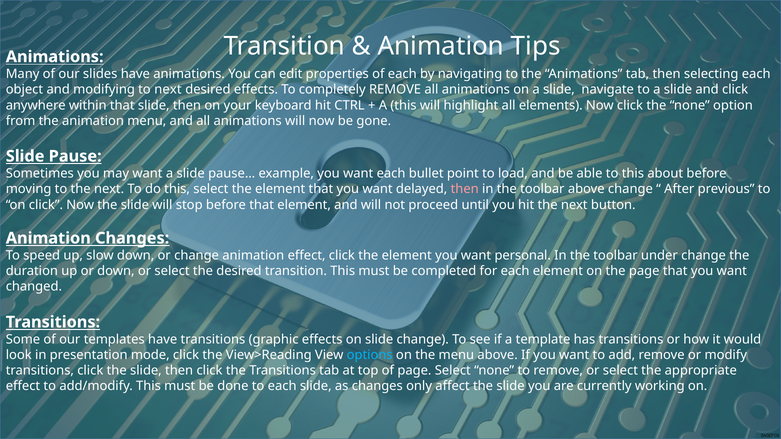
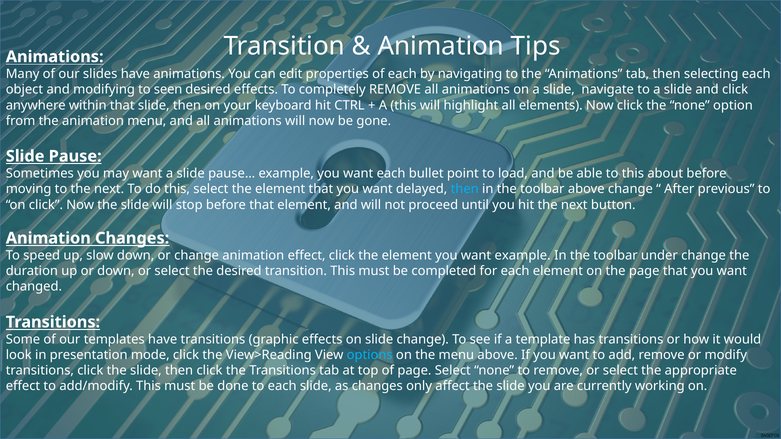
to next: next -> seen
then at (465, 189) colour: pink -> light blue
want personal: personal -> example
